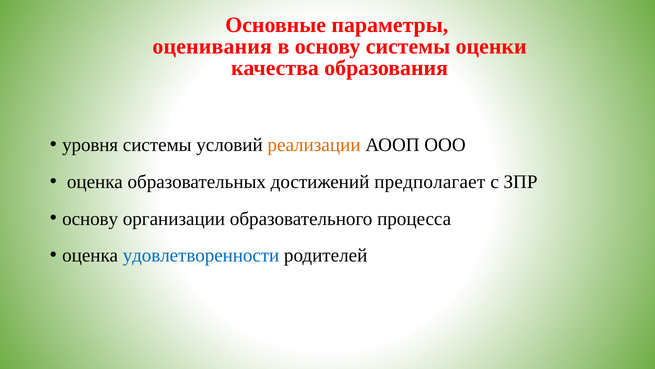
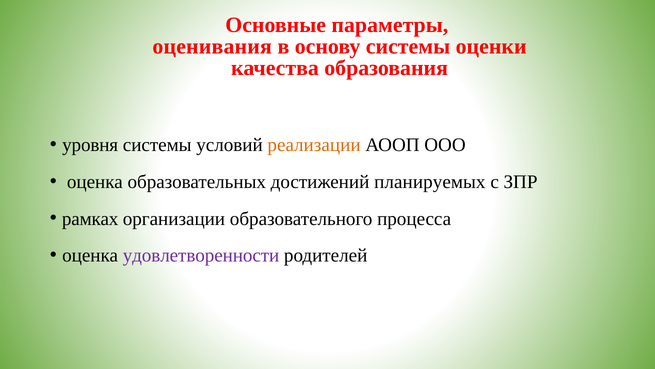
предполагает: предполагает -> планируемых
основу at (90, 218): основу -> рамках
удовлетворенности colour: blue -> purple
